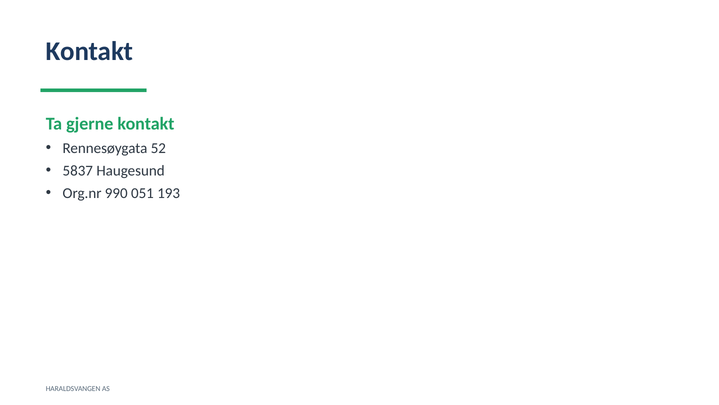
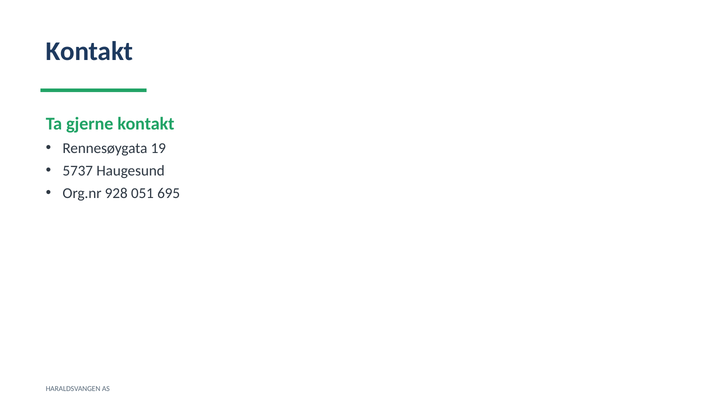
52: 52 -> 19
5837: 5837 -> 5737
990: 990 -> 928
193: 193 -> 695
